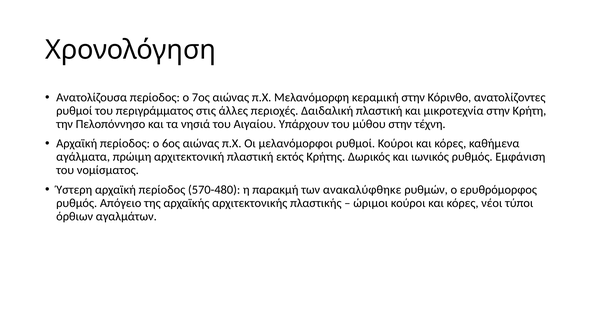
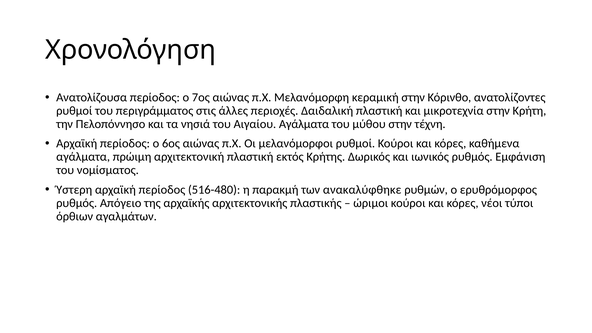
Αιγαίου Υπάρχουν: Υπάρχουν -> Αγάλματα
570-480: 570-480 -> 516-480
